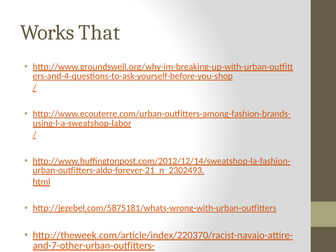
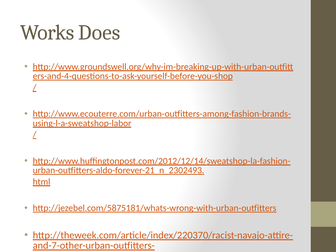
That: That -> Does
